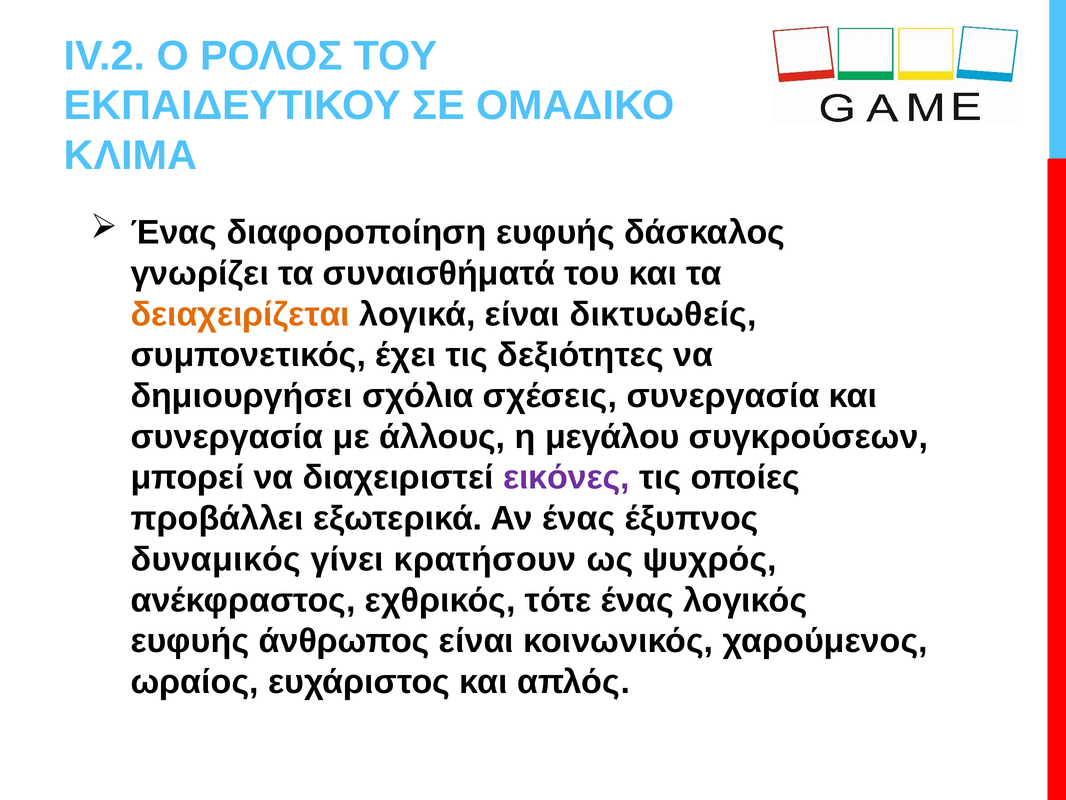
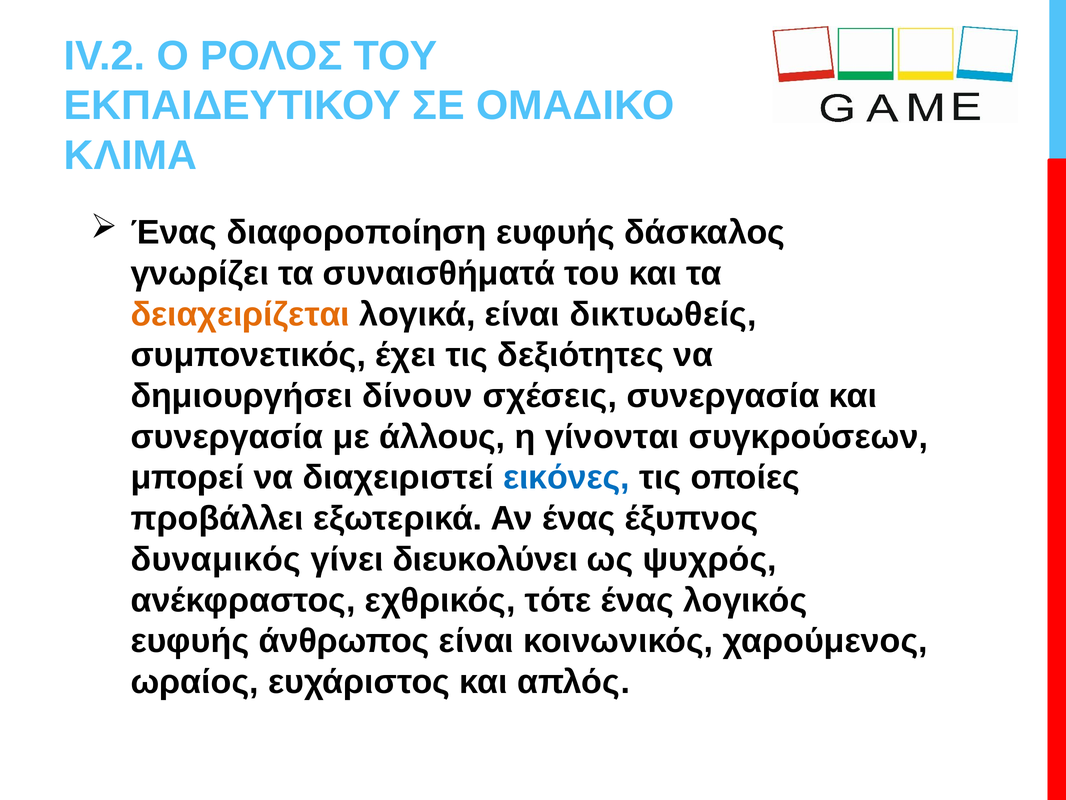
σχόλια: σχόλια -> δίνουν
μεγάλου: μεγάλου -> γίνονται
εικόνες colour: purple -> blue
κρατήσουν: κρατήσουν -> διευκολύνει
